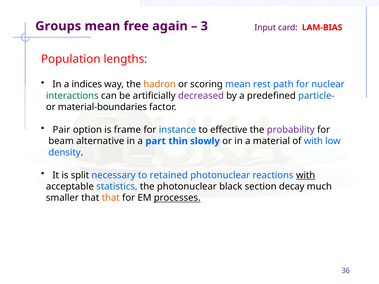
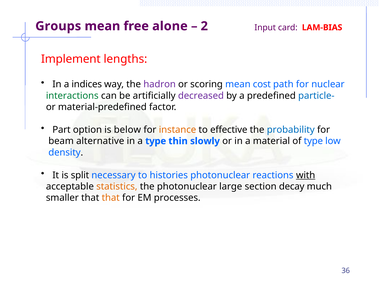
again: again -> alone
3: 3 -> 2
Population: Population -> Implement
hadron colour: orange -> purple
rest: rest -> cost
material-boundaries: material-boundaries -> material-predefined
Pair: Pair -> Part
frame: frame -> below
instance colour: blue -> orange
probability colour: purple -> blue
a part: part -> type
of with: with -> type
retained: retained -> histories
statistics colour: blue -> orange
black: black -> large
processes underline: present -> none
